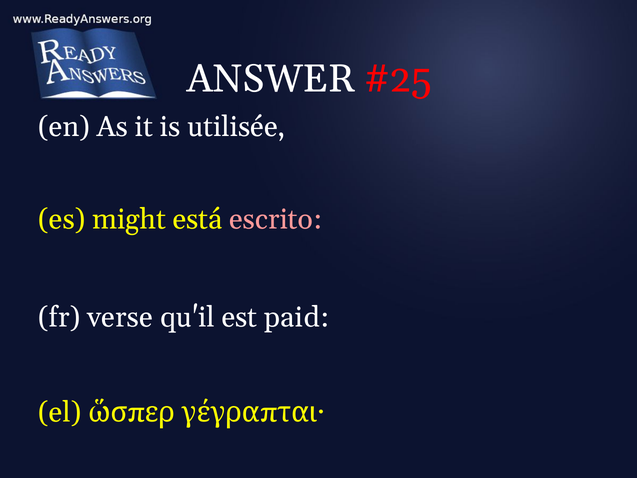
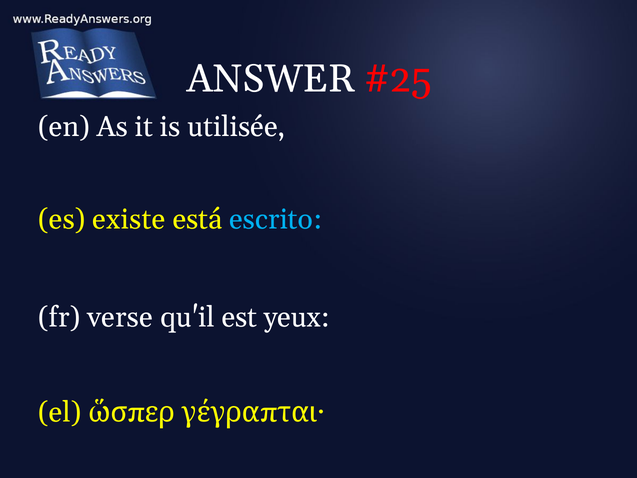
might: might -> existe
escrito colour: pink -> light blue
paid: paid -> yeux
